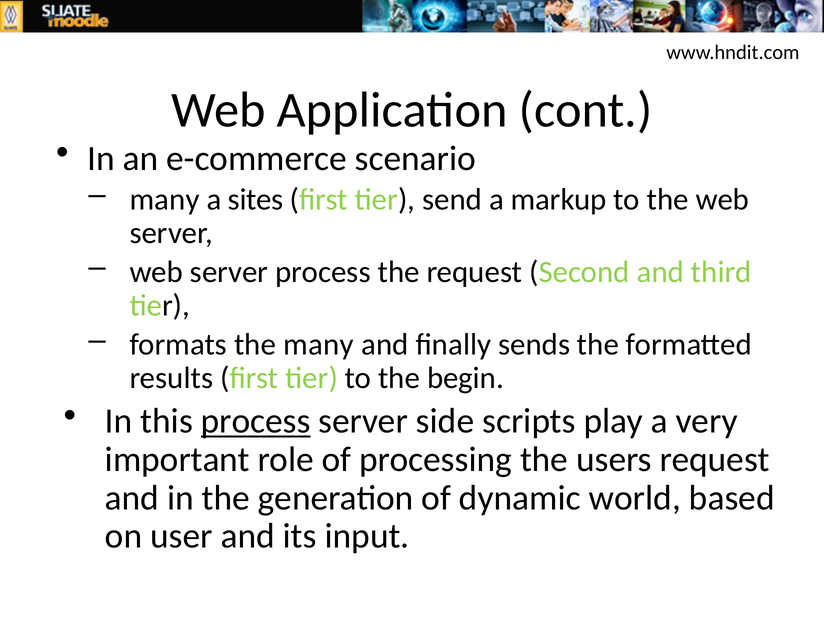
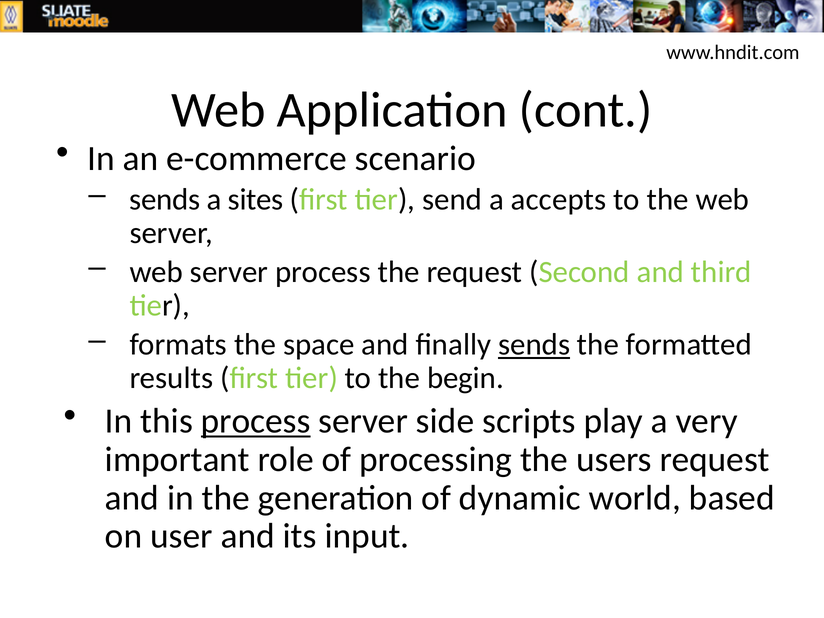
many at (165, 199): many -> sends
markup: markup -> accepts
the many: many -> space
sends at (534, 345) underline: none -> present
